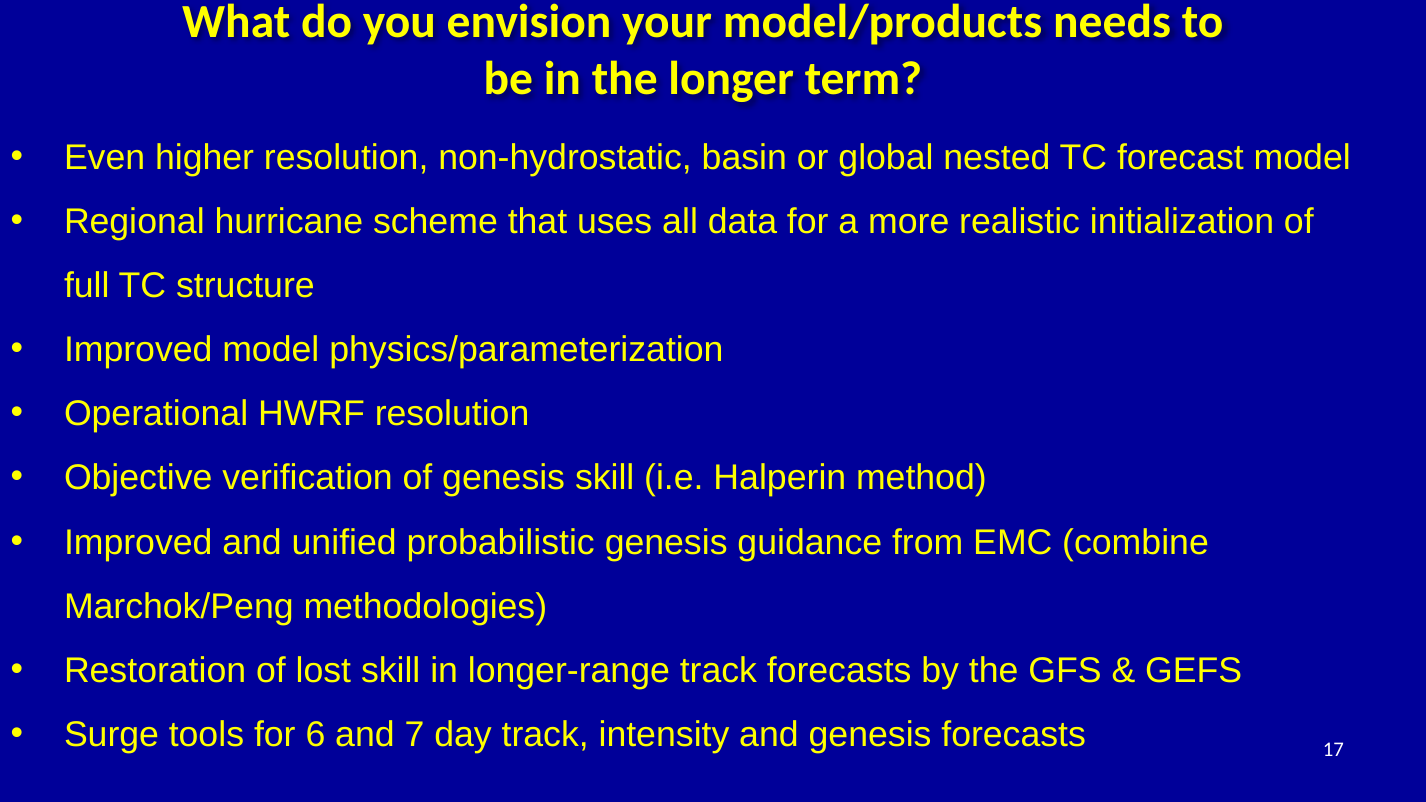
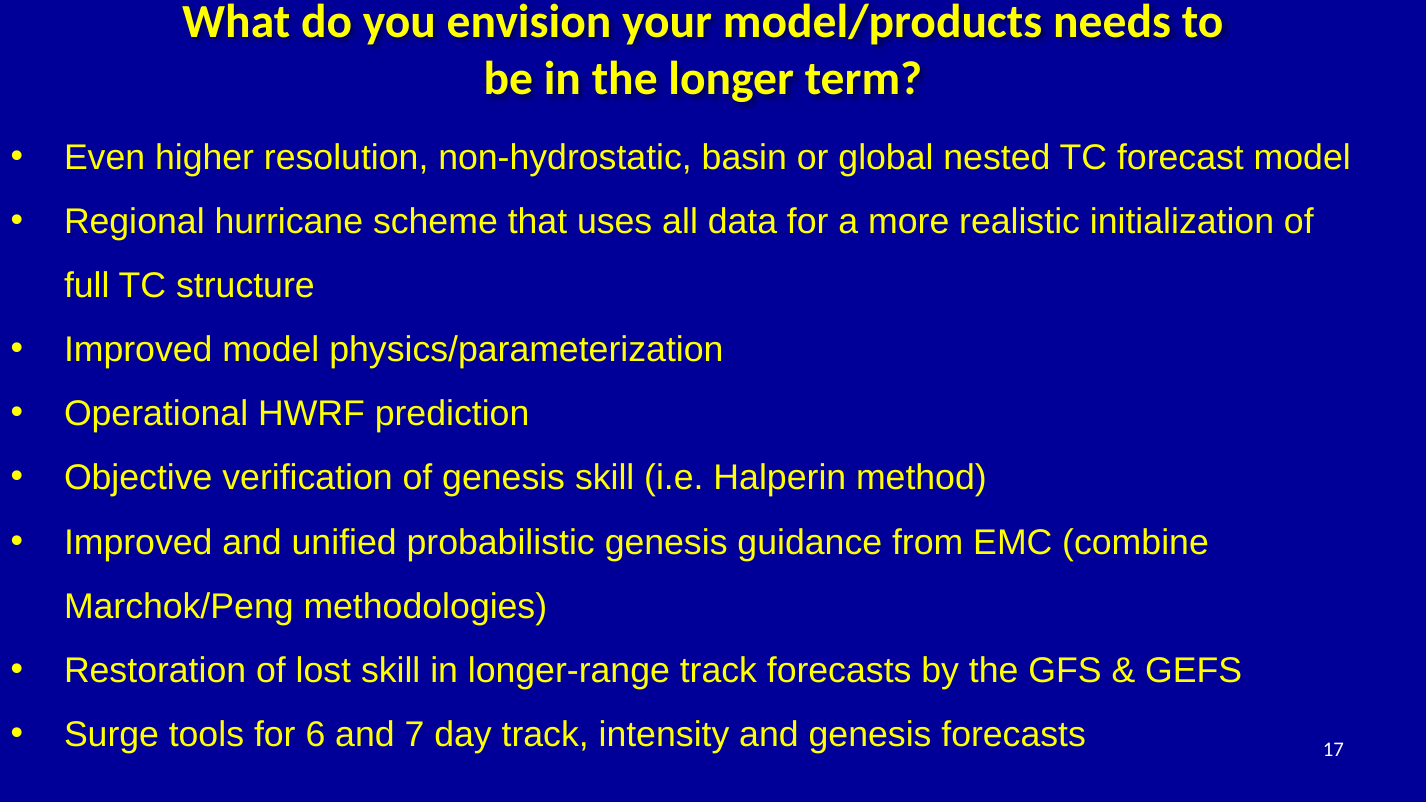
HWRF resolution: resolution -> prediction
